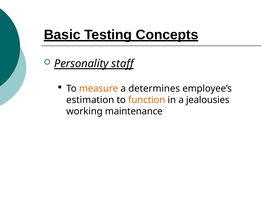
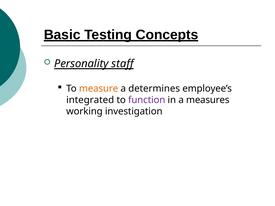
estimation: estimation -> integrated
function colour: orange -> purple
jealousies: jealousies -> measures
maintenance: maintenance -> investigation
